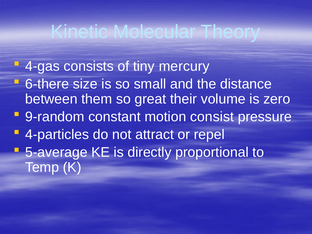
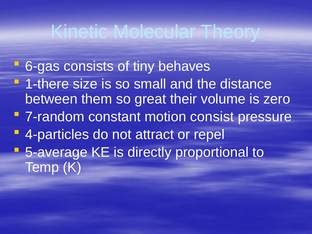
4-gas: 4-gas -> 6-gas
mercury: mercury -> behaves
6-there: 6-there -> 1-there
9-random: 9-random -> 7-random
